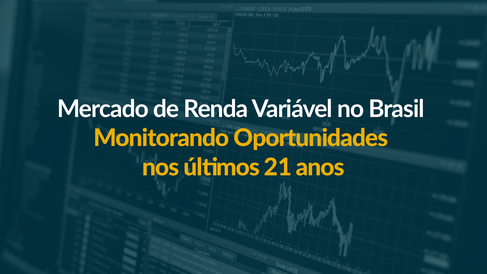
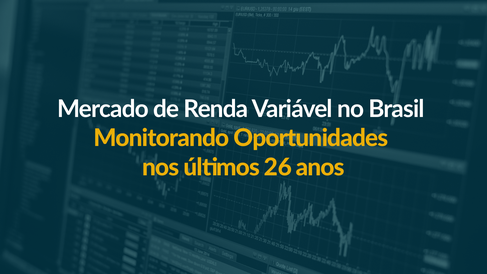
21: 21 -> 26
